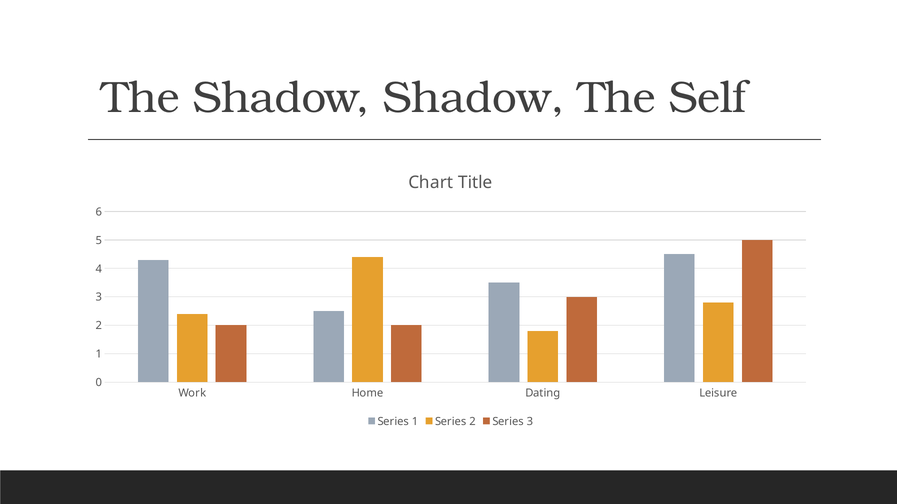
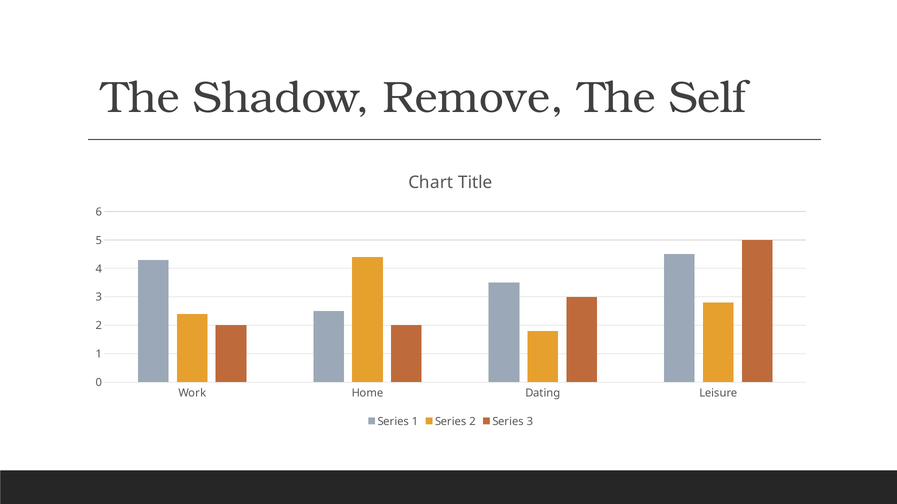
Shadow Shadow: Shadow -> Remove
